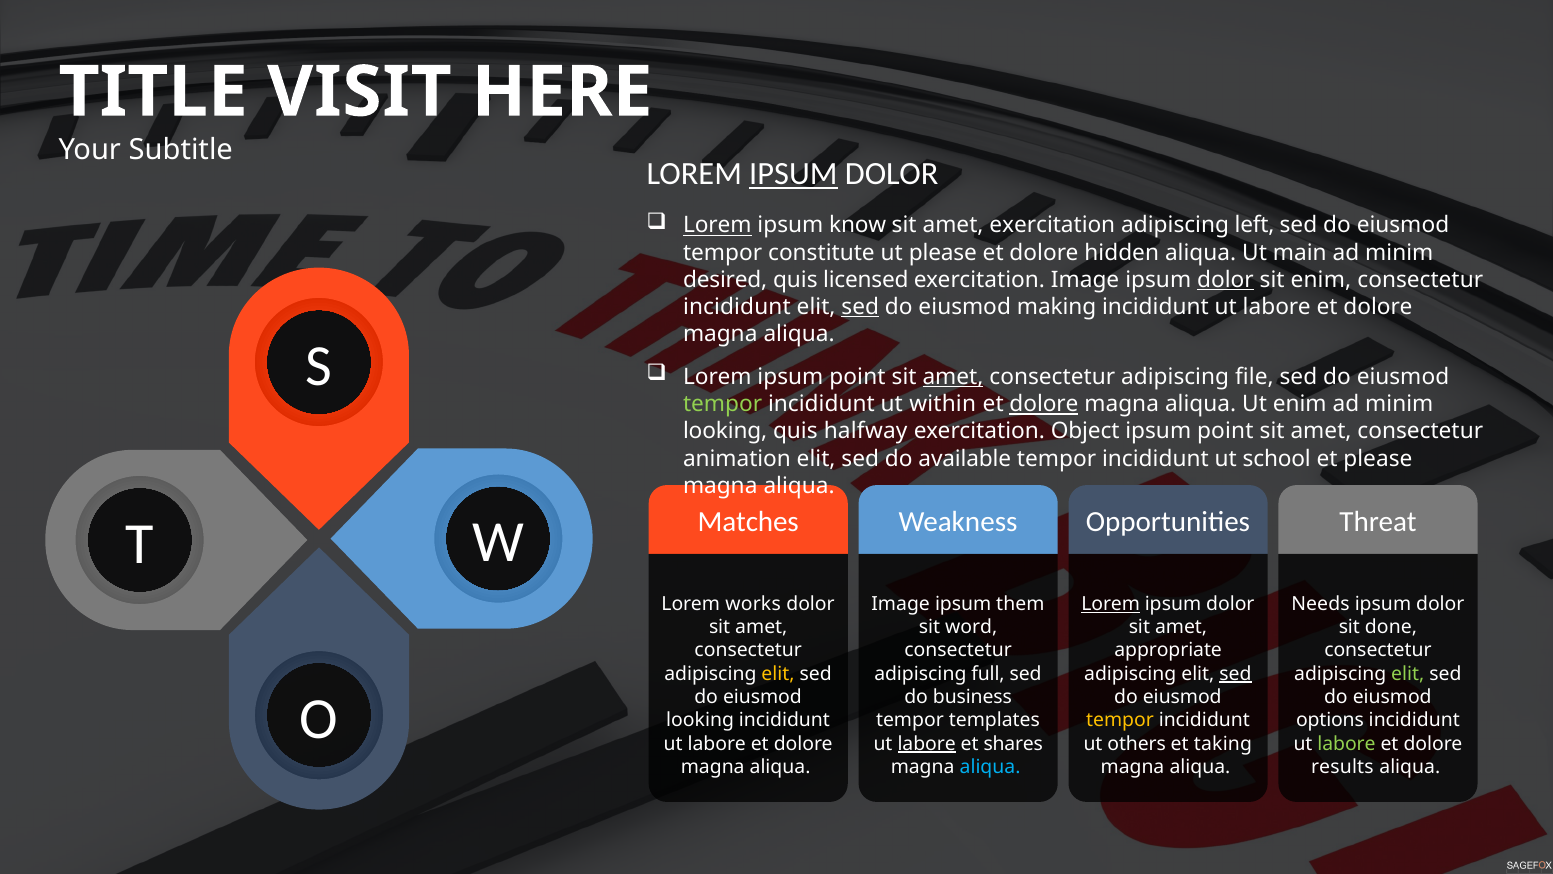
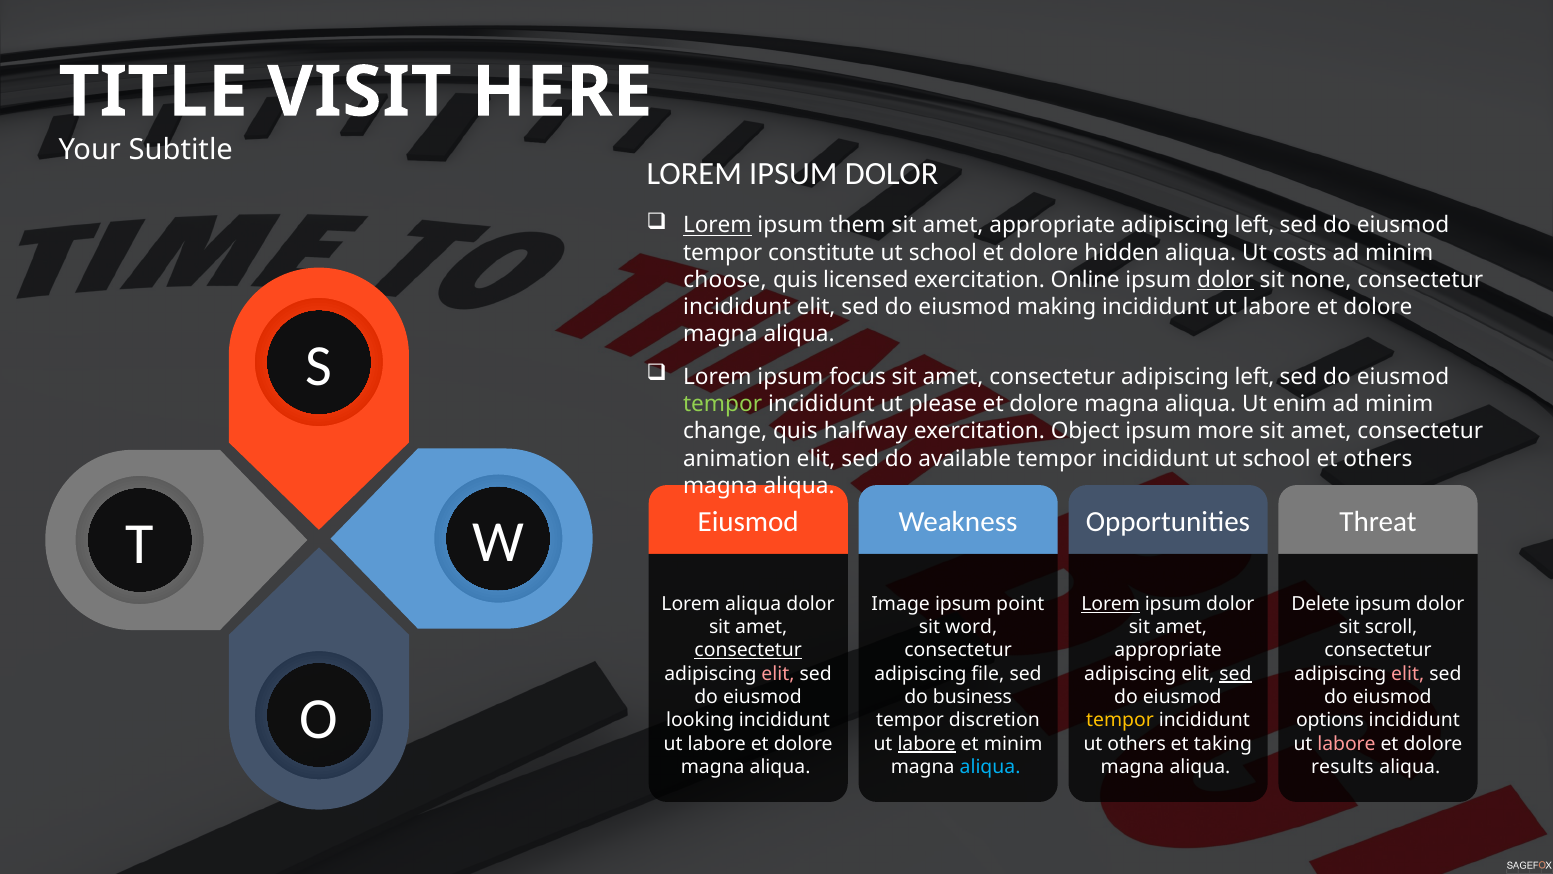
IPSUM at (793, 174) underline: present -> none
know: know -> them
exercitation at (1052, 225): exercitation -> appropriate
please at (943, 253): please -> school
main: main -> costs
desired: desired -> choose
exercitation Image: Image -> Online
sit enim: enim -> none
sed at (860, 307) underline: present -> none
Lorem ipsum point: point -> focus
amet at (953, 377) underline: present -> none
consectetur adipiscing file: file -> left
within: within -> please
dolore at (1044, 404) underline: present -> none
looking at (725, 431): looking -> change
point at (1225, 431): point -> more
et please: please -> others
Matches at (748, 521): Matches -> Eiusmod
Lorem works: works -> aliqua
them: them -> point
Needs: Needs -> Delete
done: done -> scroll
consectetur at (748, 650) underline: none -> present
elit at (778, 673) colour: yellow -> pink
full: full -> file
elit at (1408, 673) colour: light green -> pink
templates: templates -> discretion
et shares: shares -> minim
labore at (1347, 743) colour: light green -> pink
